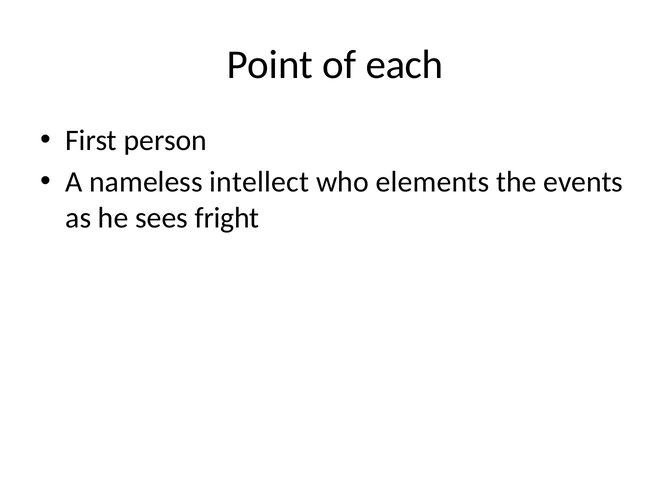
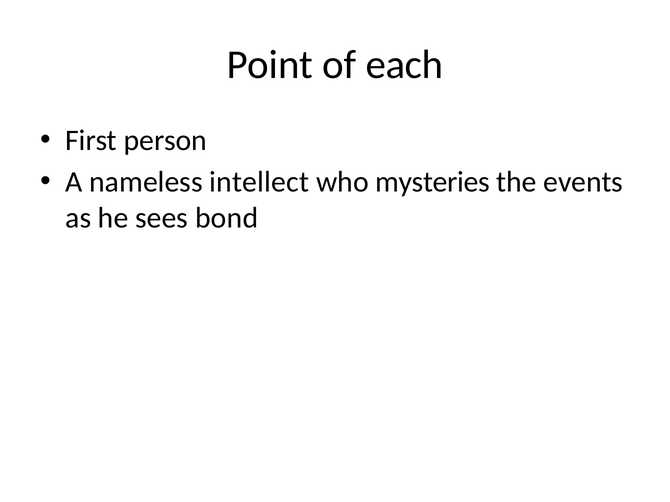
elements: elements -> mysteries
fright: fright -> bond
